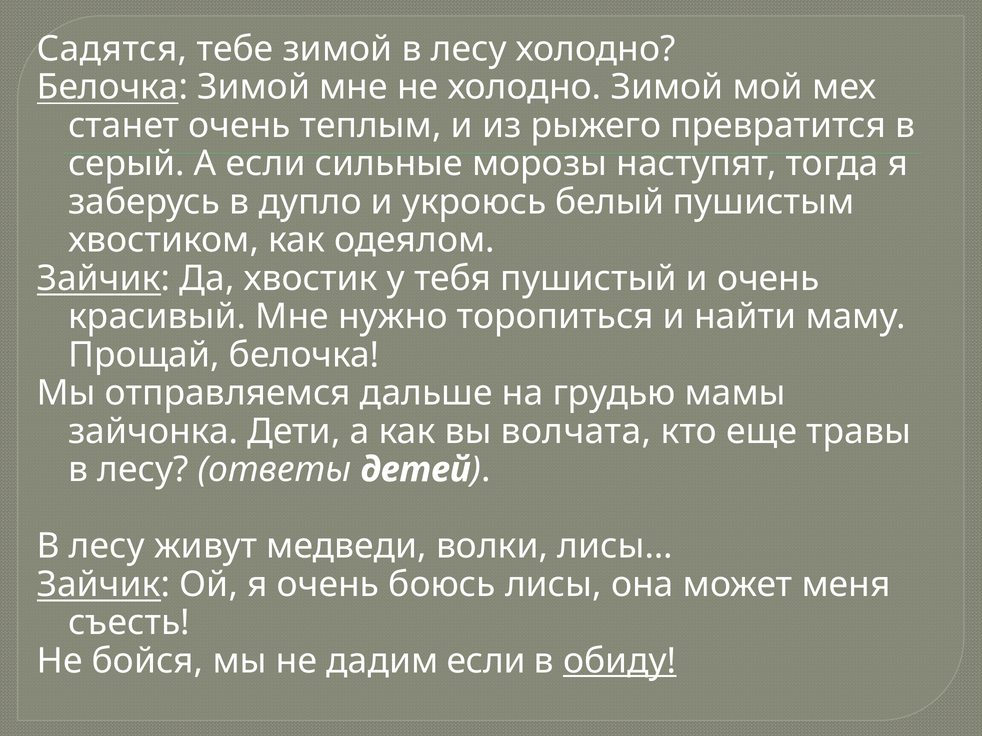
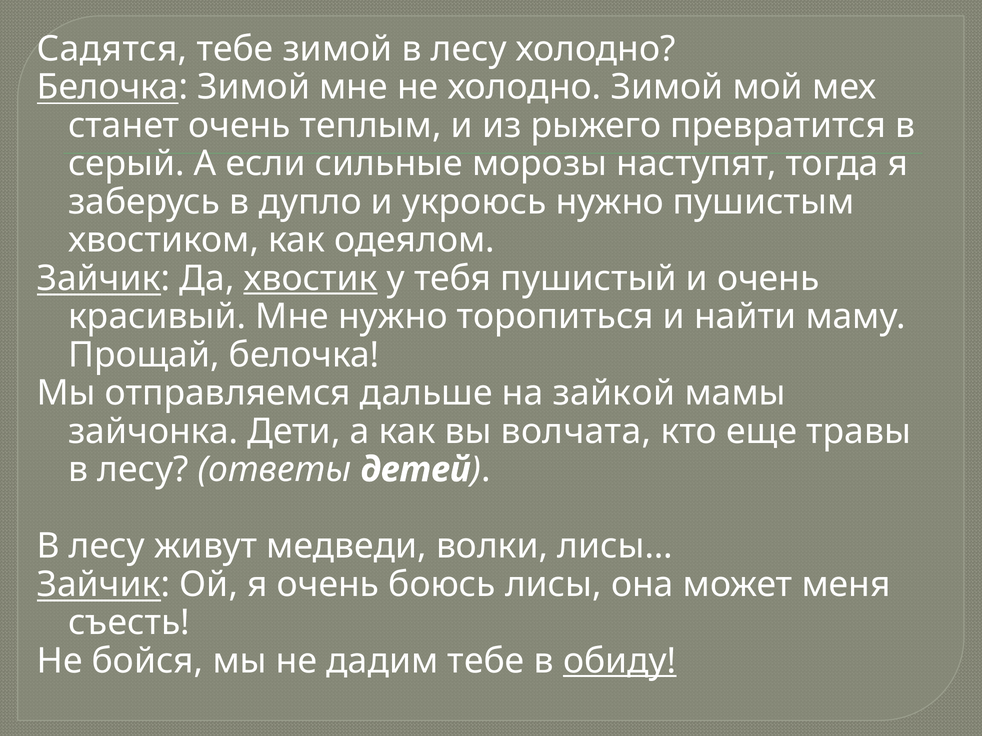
укроюсь белый: белый -> нужно
хвостик underline: none -> present
грудью: грудью -> зайкой
дадим если: если -> тебе
